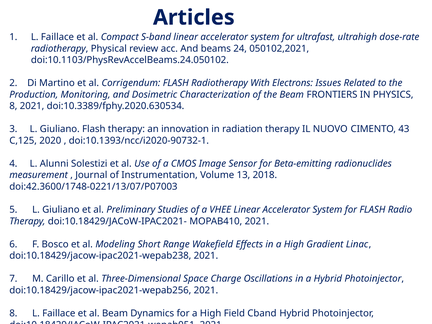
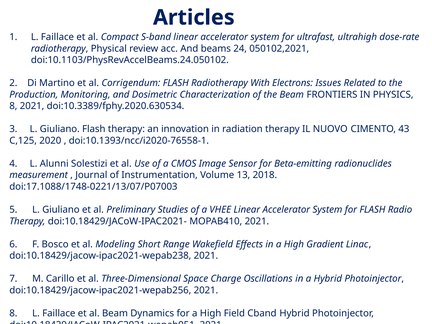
doi:10.1393/ncc/i2020-90732-1: doi:10.1393/ncc/i2020-90732-1 -> doi:10.1393/ncc/i2020-76558-1
doi:42.3600/1748-0221/13/07/P07003: doi:42.3600/1748-0221/13/07/P07003 -> doi:17.1088/1748-0221/13/07/P07003
